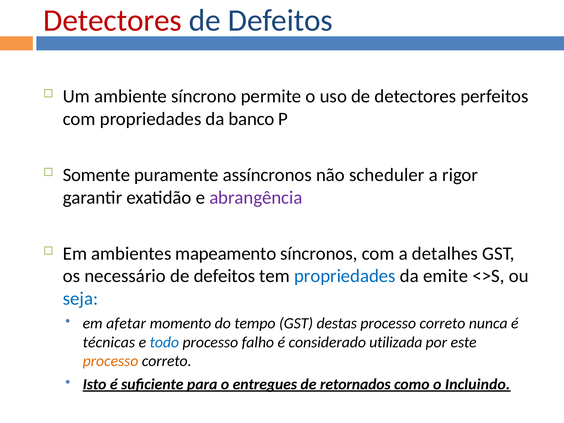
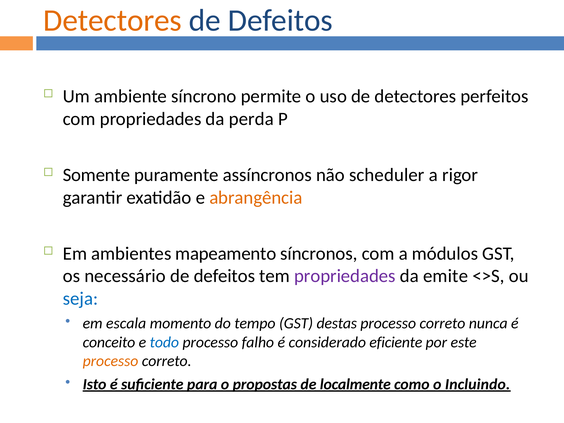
Detectores at (113, 20) colour: red -> orange
banco: banco -> perda
abrangência colour: purple -> orange
detalhes: detalhes -> módulos
propriedades at (345, 276) colour: blue -> purple
afetar: afetar -> escala
técnicas: técnicas -> conceito
utilizada: utilizada -> eficiente
entregues: entregues -> propostas
retornados: retornados -> localmente
